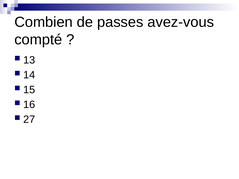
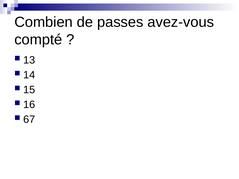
27: 27 -> 67
